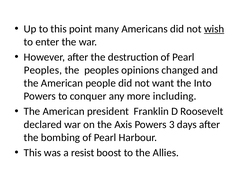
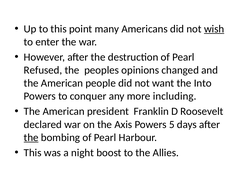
Peoples at (43, 70): Peoples -> Refused
3: 3 -> 5
the at (31, 137) underline: none -> present
resist: resist -> night
